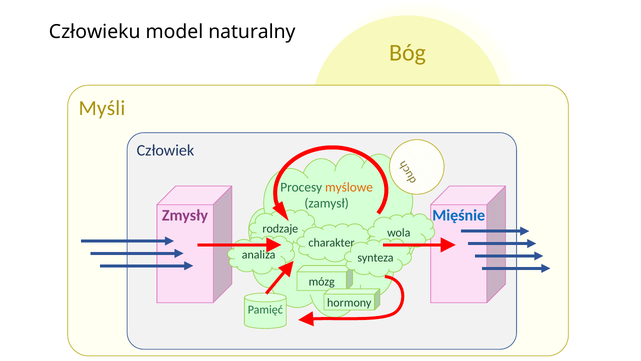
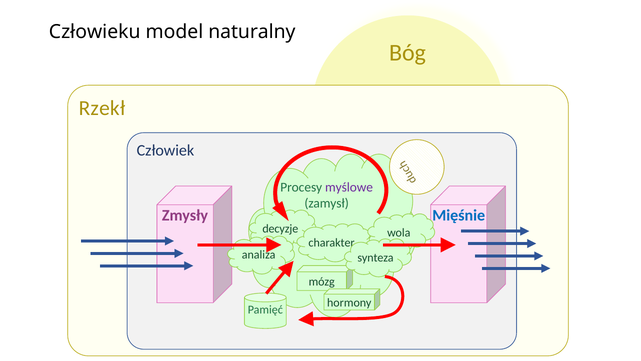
Myśli: Myśli -> Rzekł
myślowe colour: orange -> purple
rodzaje: rodzaje -> decyzje
